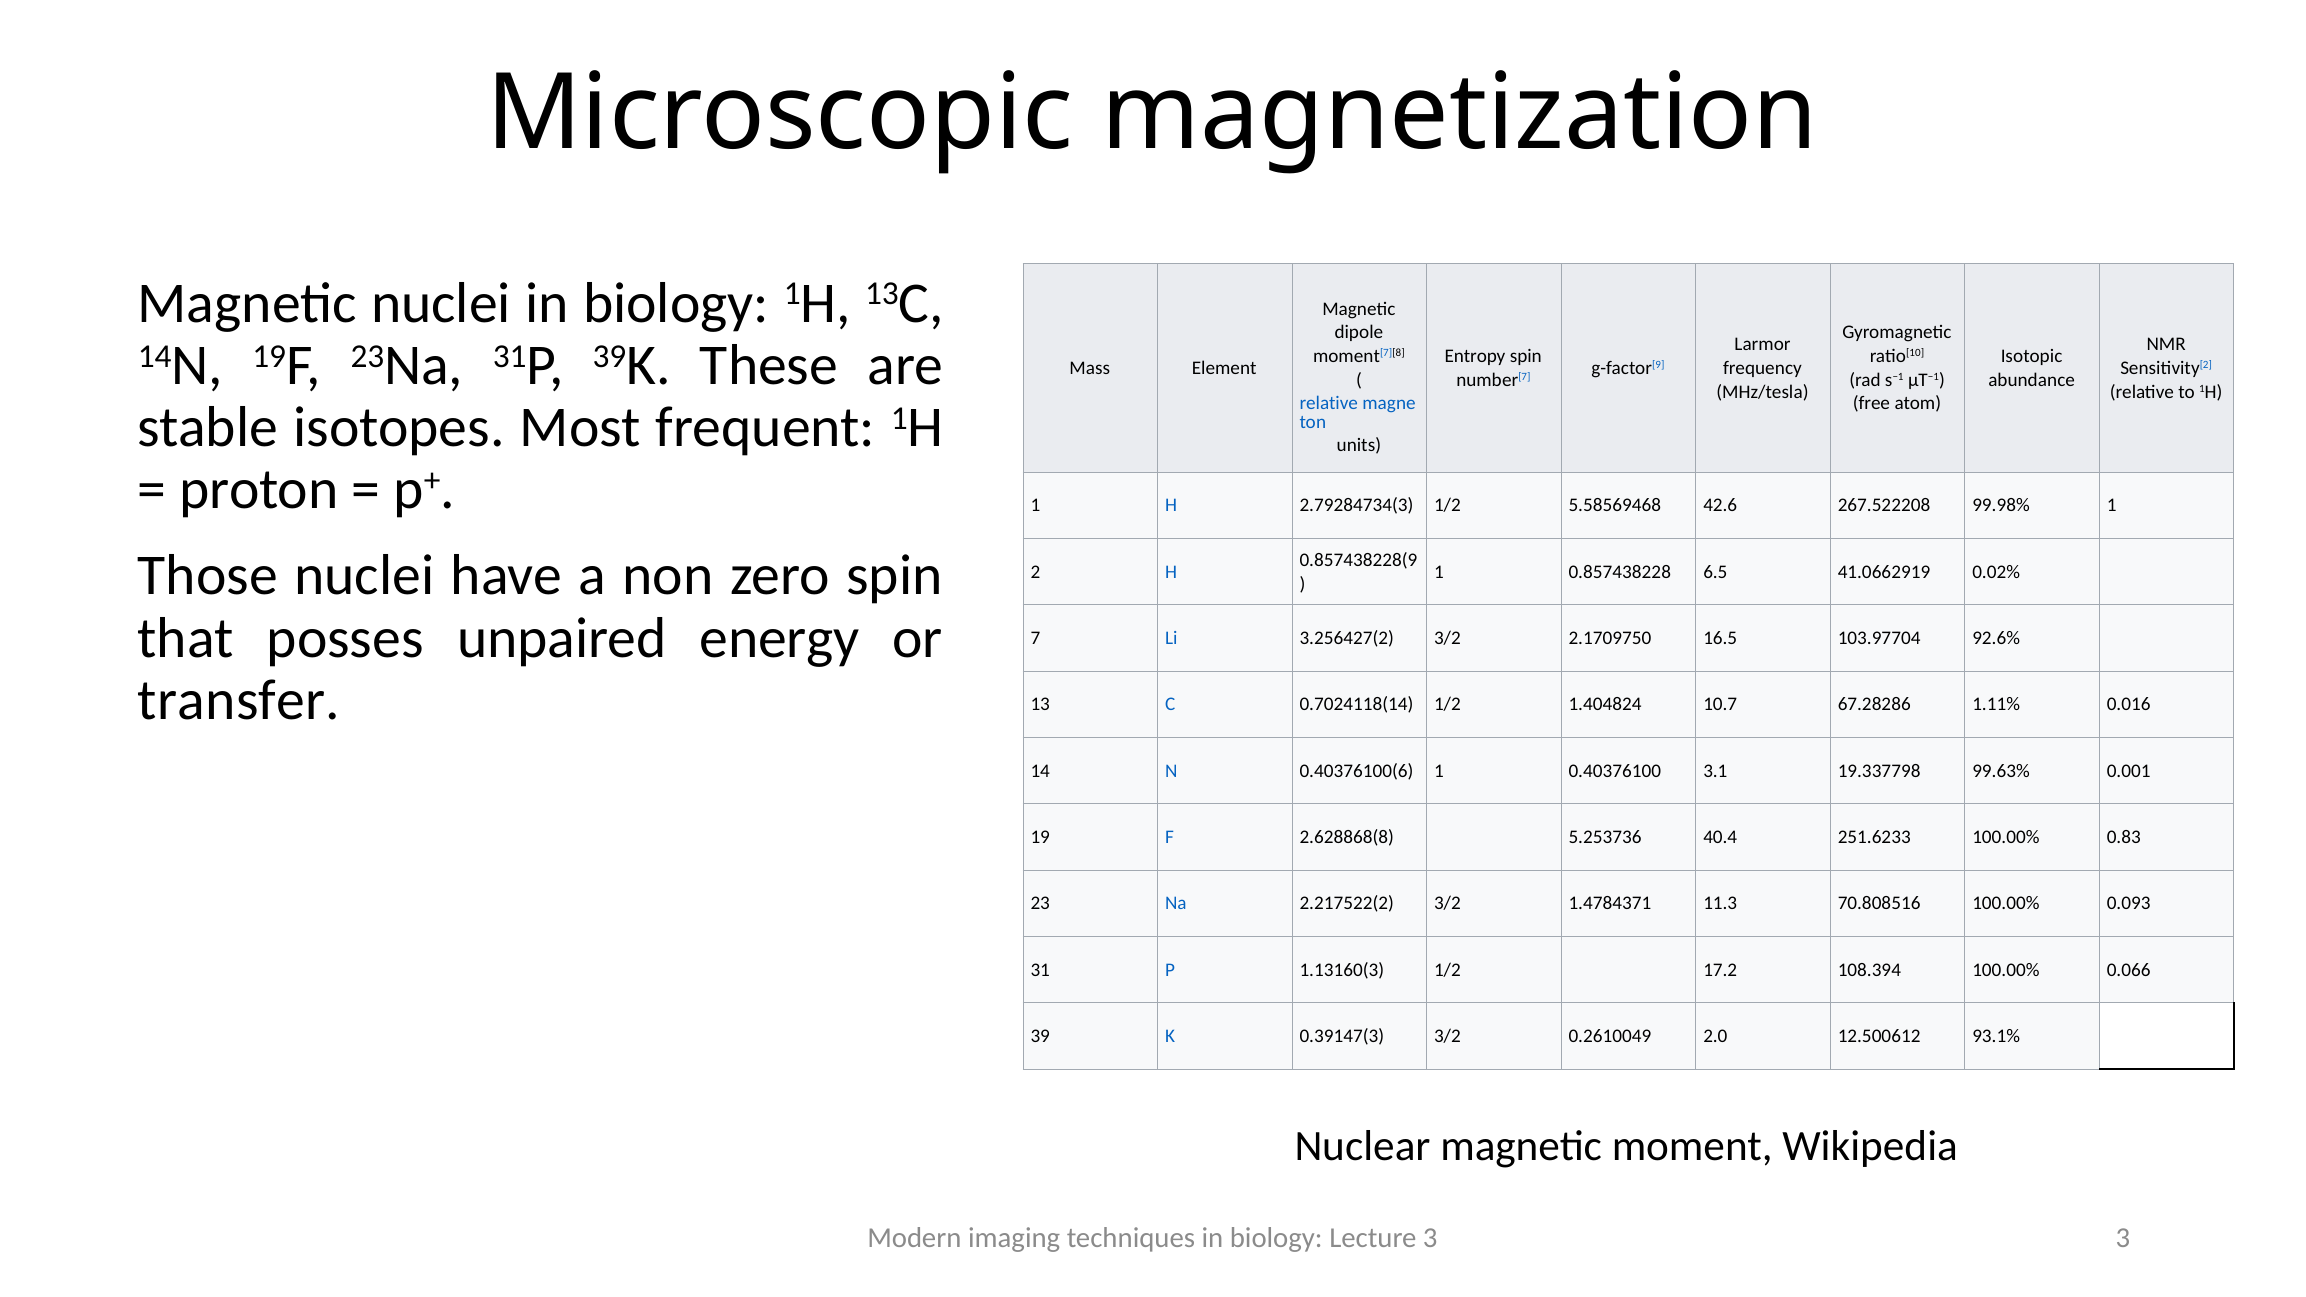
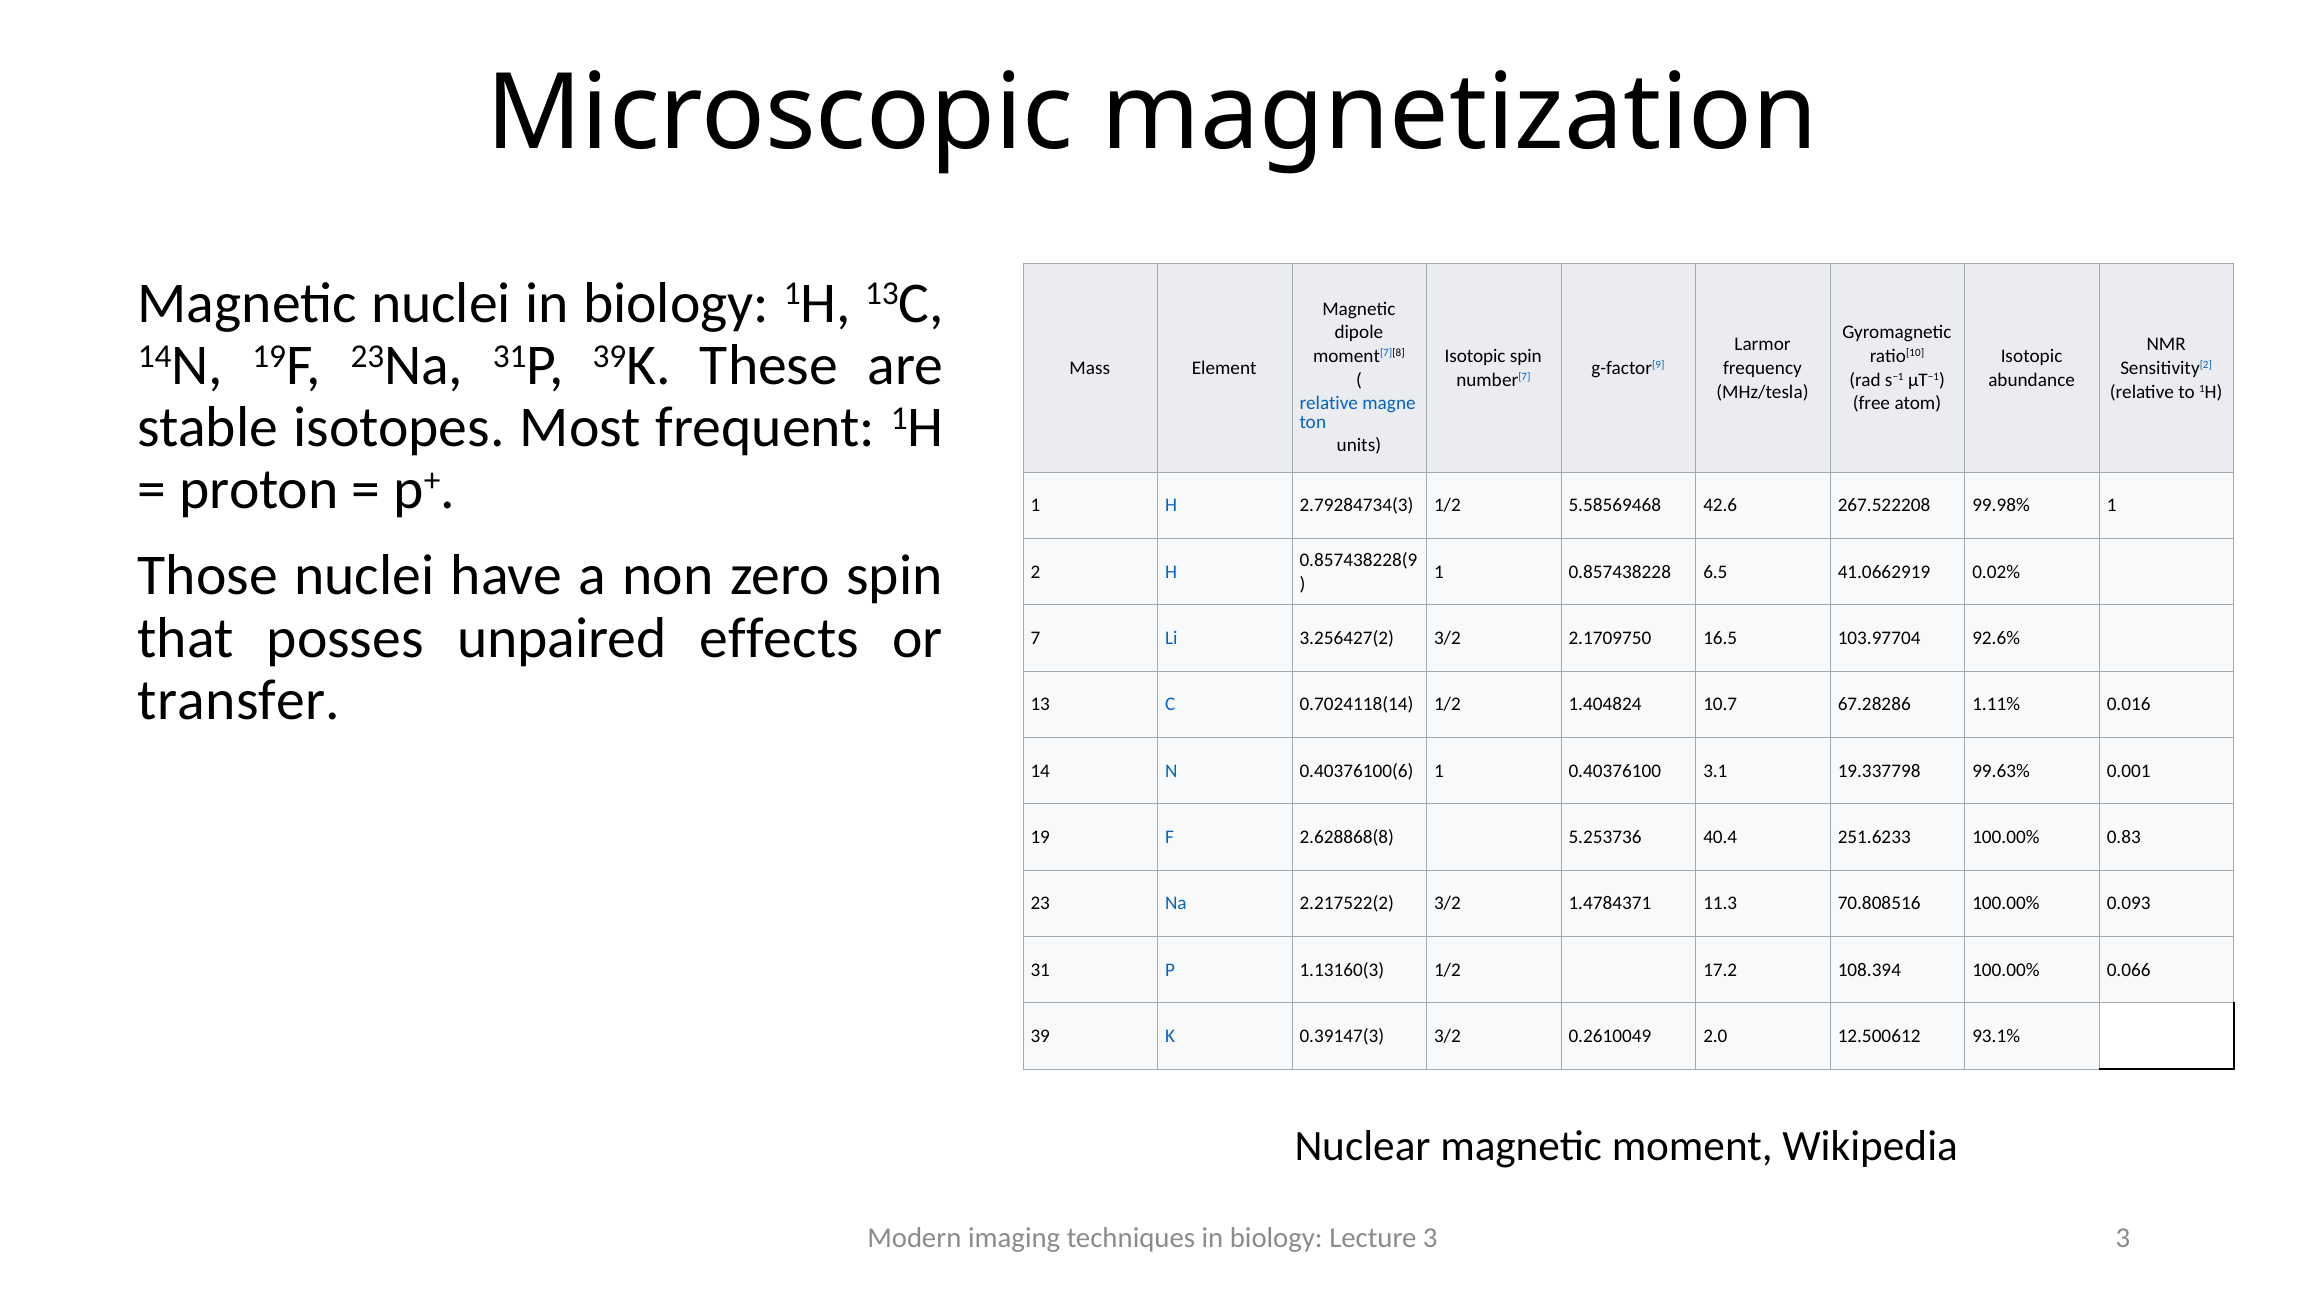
Entropy at (1475, 356): Entropy -> Isotopic
energy: energy -> effects
